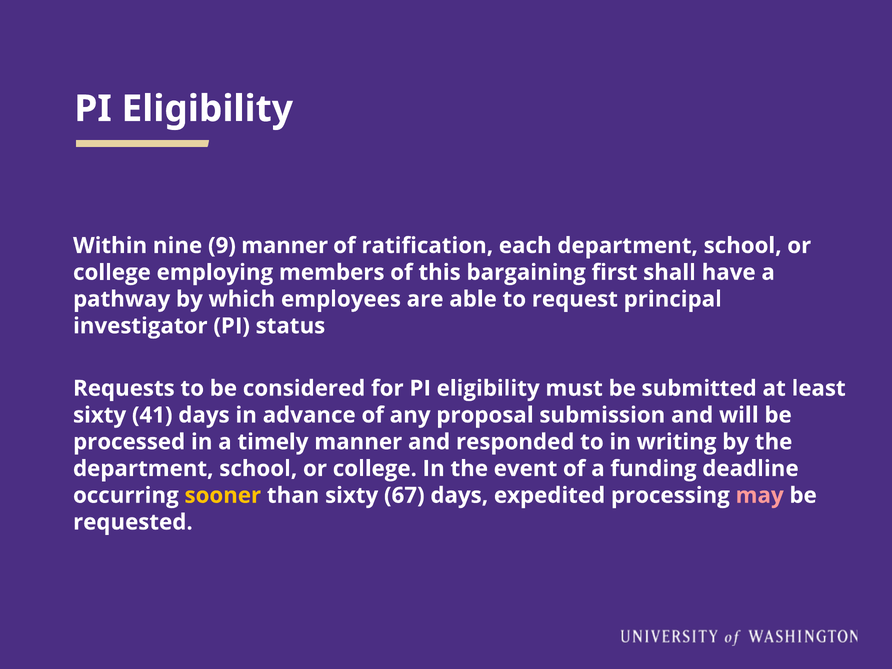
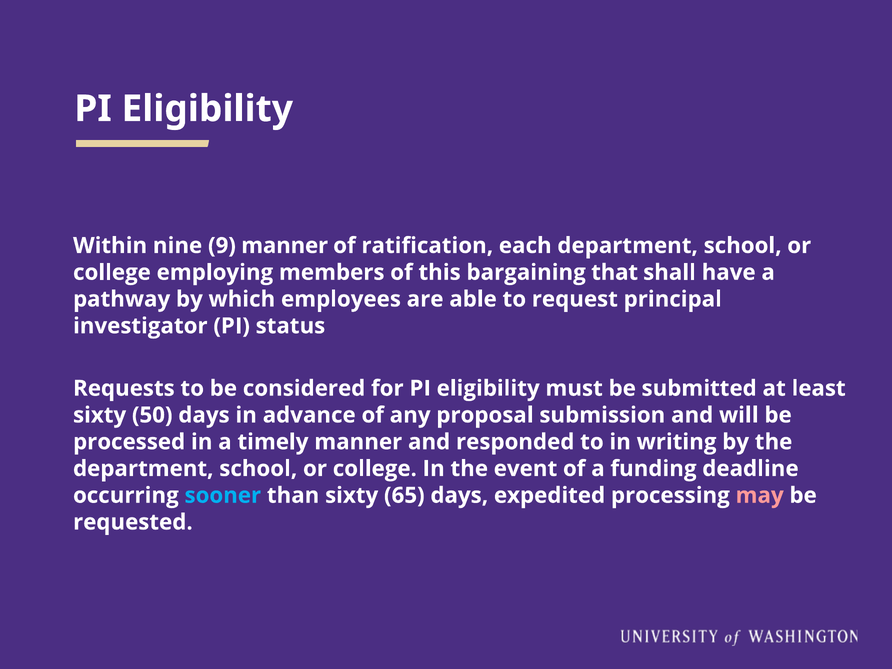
first: first -> that
41: 41 -> 50
sooner colour: yellow -> light blue
67: 67 -> 65
